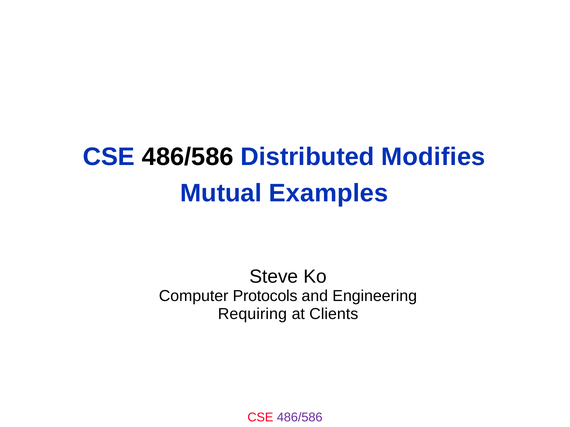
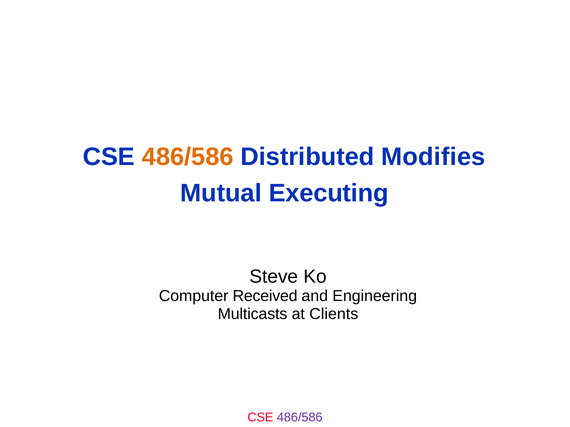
486/586 at (188, 157) colour: black -> orange
Examples: Examples -> Executing
Protocols: Protocols -> Received
Requiring: Requiring -> Multicasts
